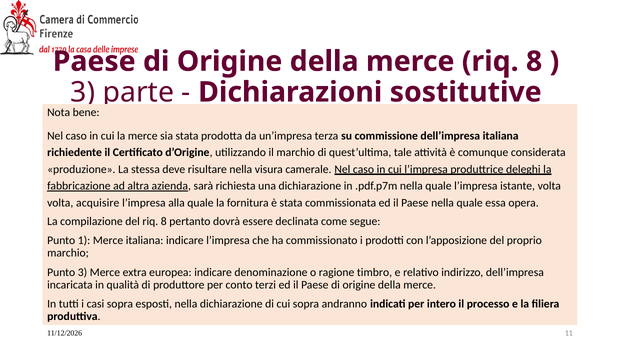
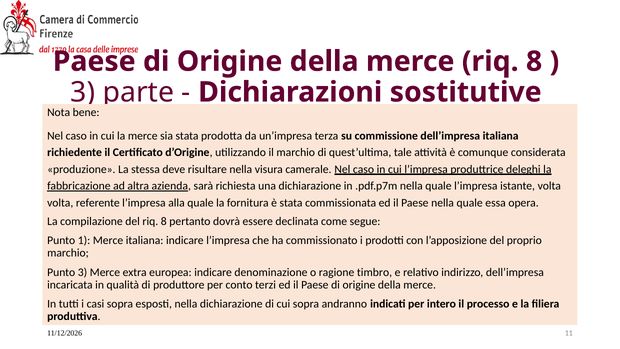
acquisire: acquisire -> referente
